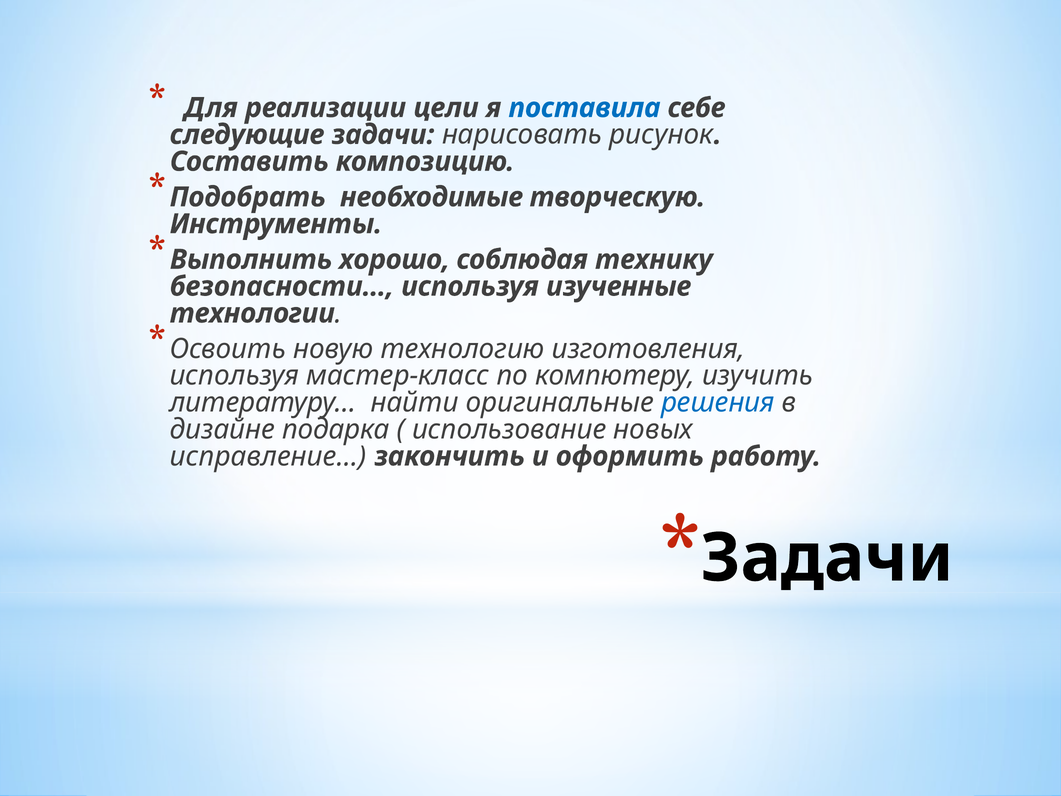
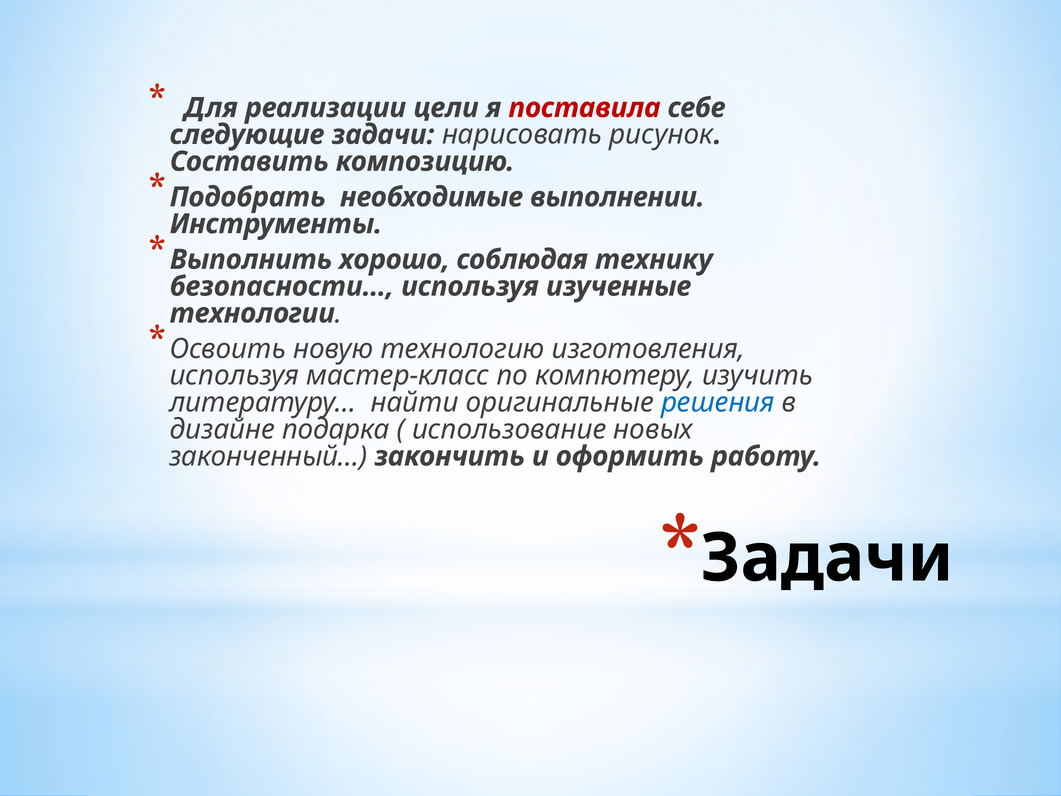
поставила colour: blue -> red
творческую: творческую -> выполнении
исправление…: исправление… -> законченный…
